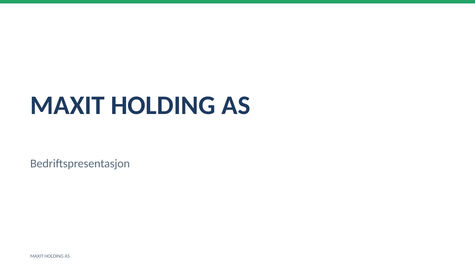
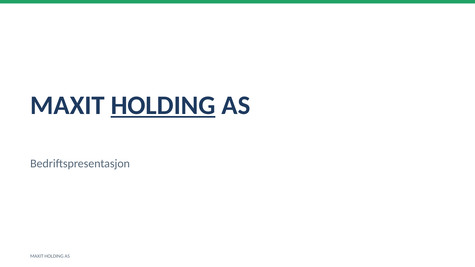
HOLDING at (163, 105) underline: none -> present
